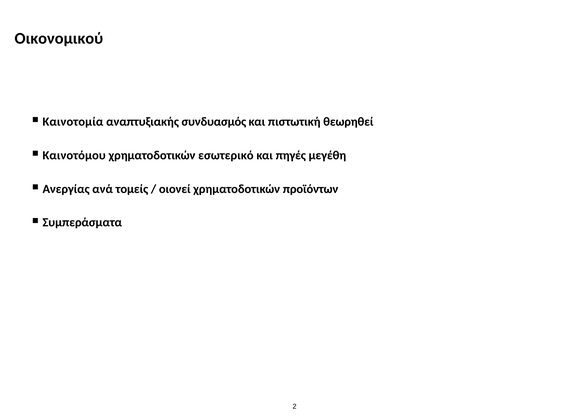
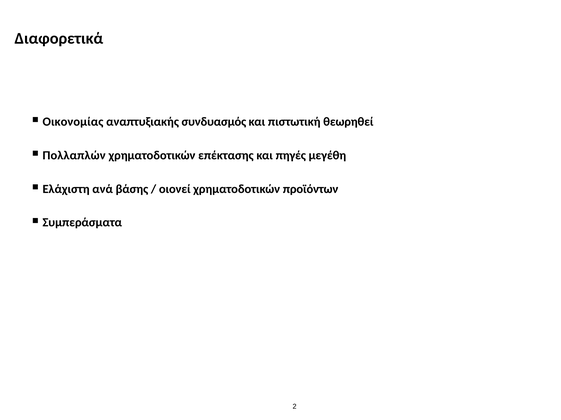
Οικονομικού: Οικονομικού -> Διαφορετικά
Καινοτομία: Καινοτομία -> Οικονομίας
Καινοτόμου: Καινοτόμου -> Πολλαπλών
εσωτερικό: εσωτερικό -> επέκτασης
Ανεργίας: Ανεργίας -> Ελάχιστη
τομείς: τομείς -> βάσης
